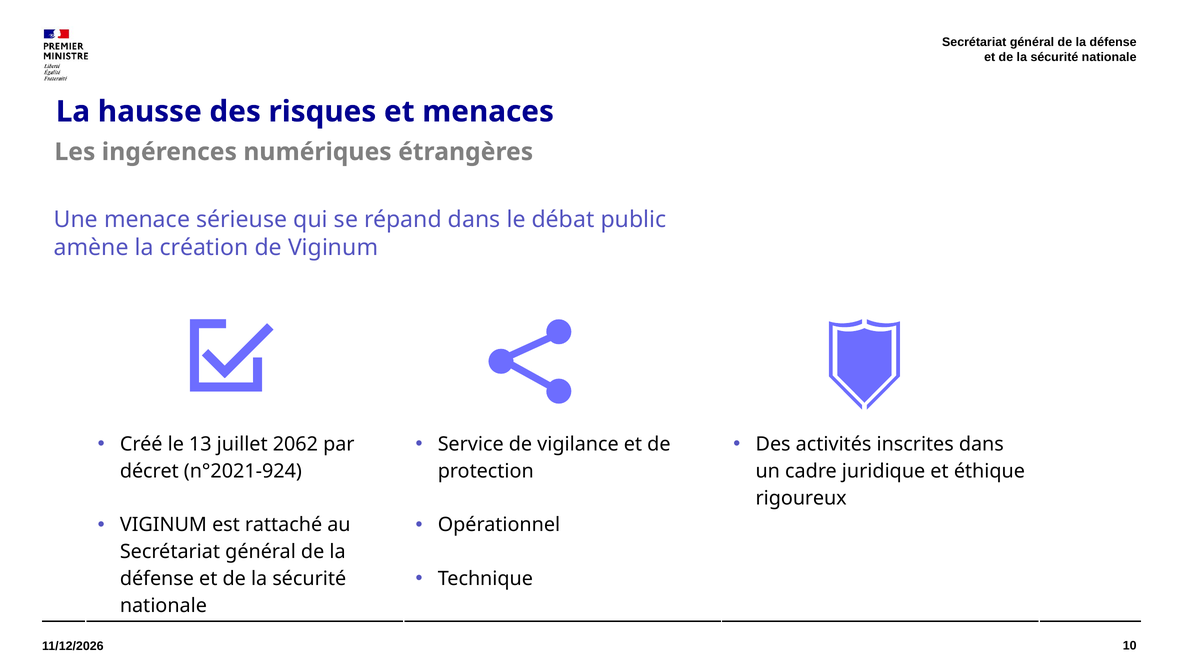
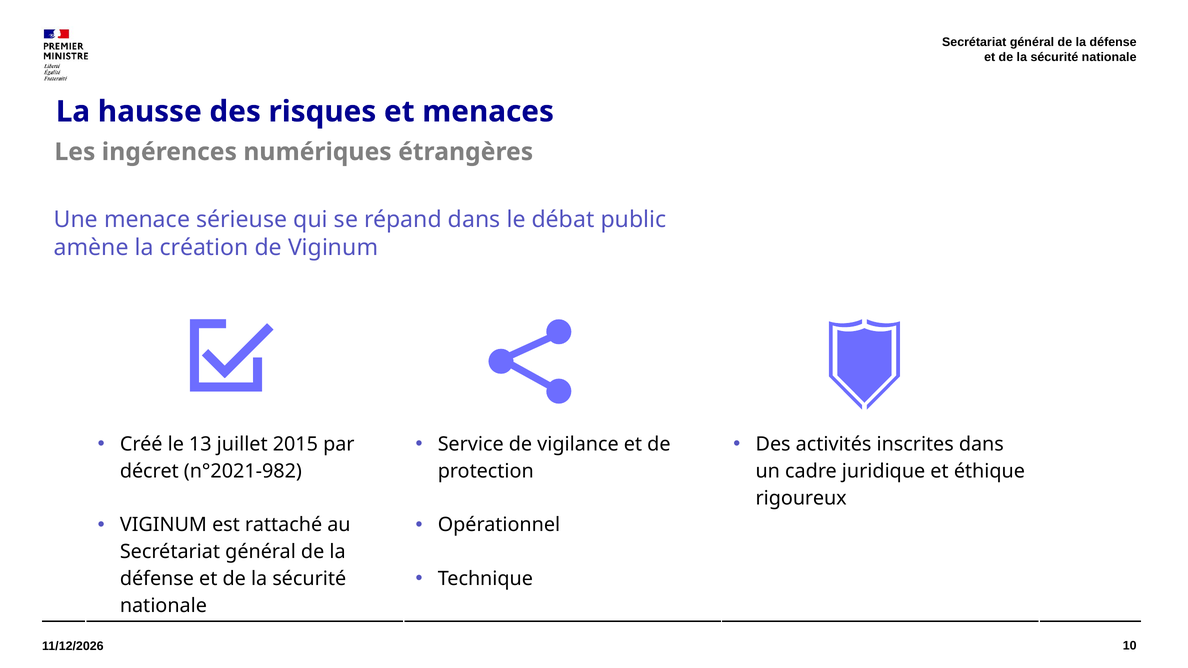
2062: 2062 -> 2015
n°2021-924: n°2021-924 -> n°2021-982
